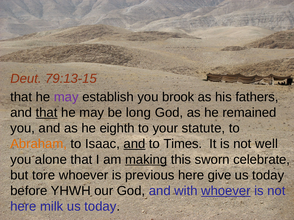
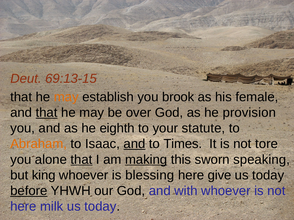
79:13-15: 79:13-15 -> 69:13-15
may at (66, 97) colour: purple -> orange
fathers: fathers -> female
long: long -> over
remained: remained -> provision
well: well -> tore
that at (81, 160) underline: none -> present
celebrate: celebrate -> speaking
tore: tore -> king
previous: previous -> blessing
before underline: none -> present
whoever at (226, 191) underline: present -> none
